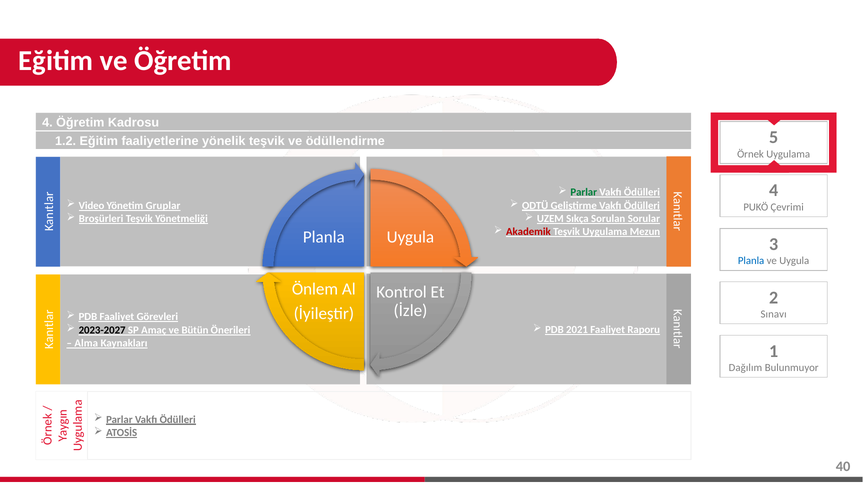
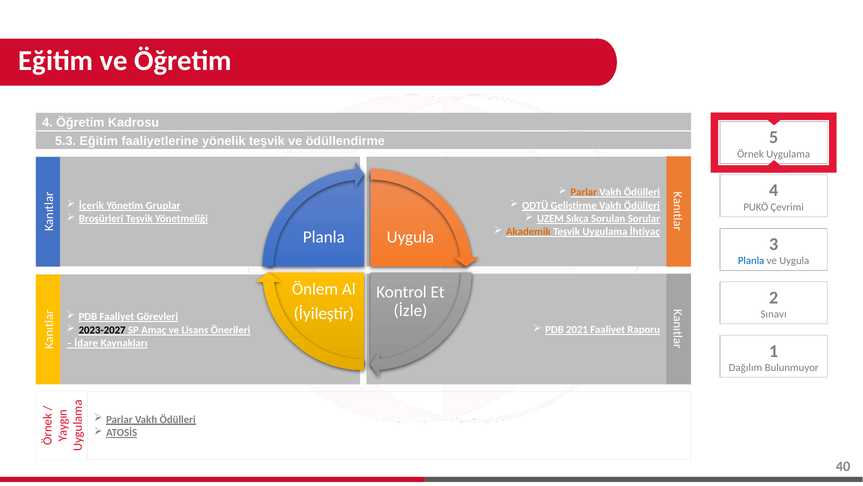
1.2: 1.2 -> 5.3
Parlar at (584, 192) colour: green -> orange
Video: Video -> İçerik
Akademik colour: red -> orange
Mezun: Mezun -> İhtiyaç
Bütün: Bütün -> Lisans
Alma: Alma -> İdare
